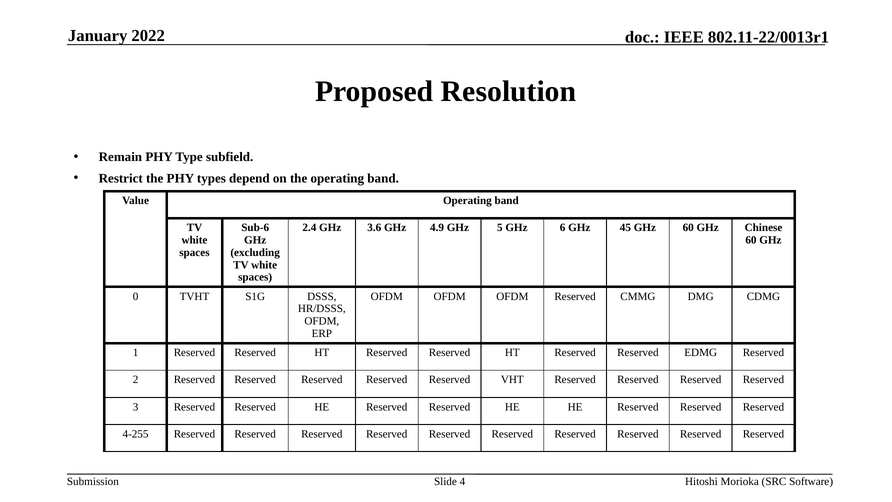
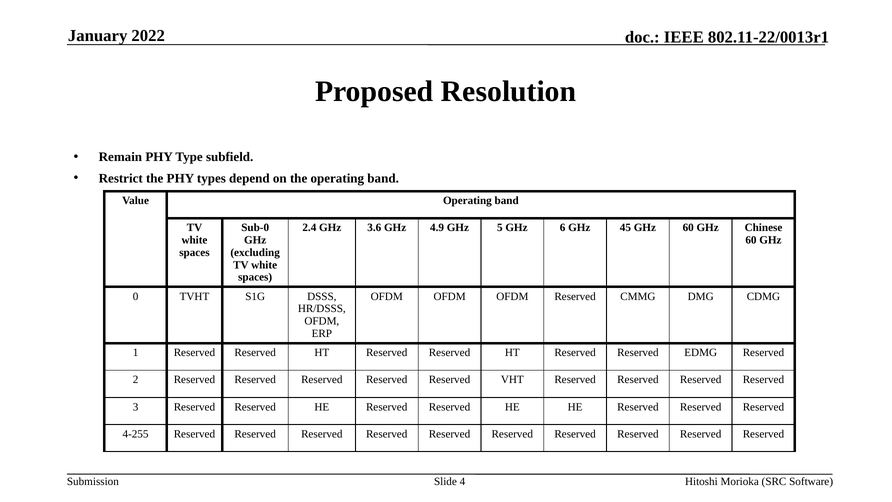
Sub-6: Sub-6 -> Sub-0
